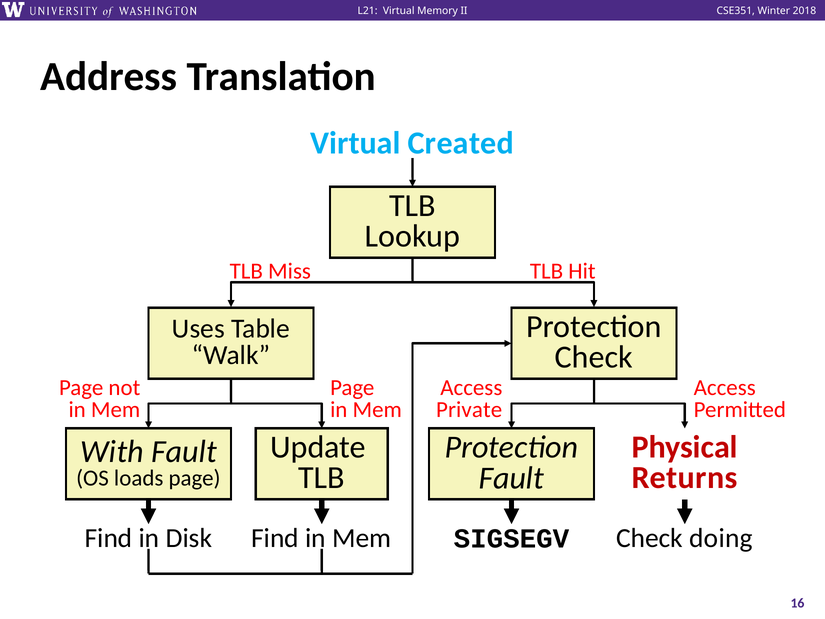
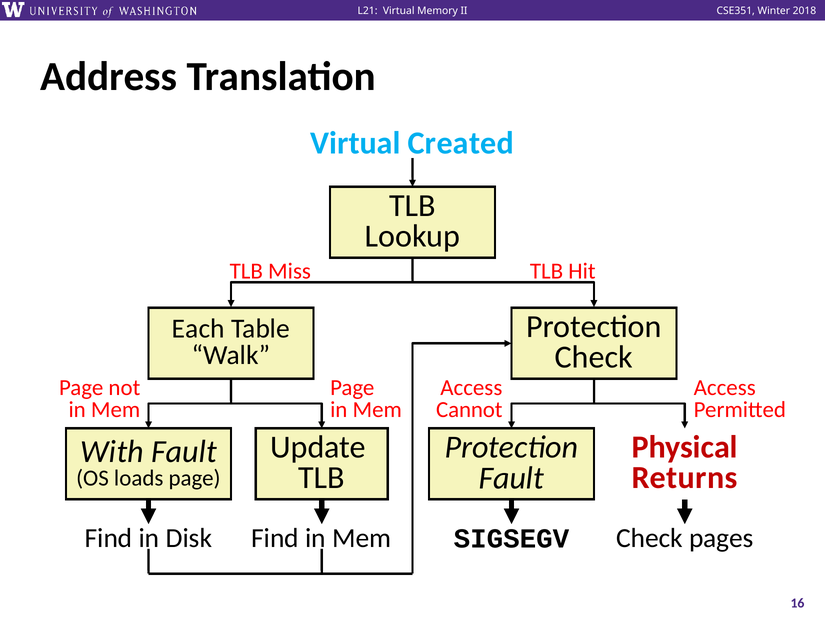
Uses: Uses -> Each
Private: Private -> Cannot
doing: doing -> pages
